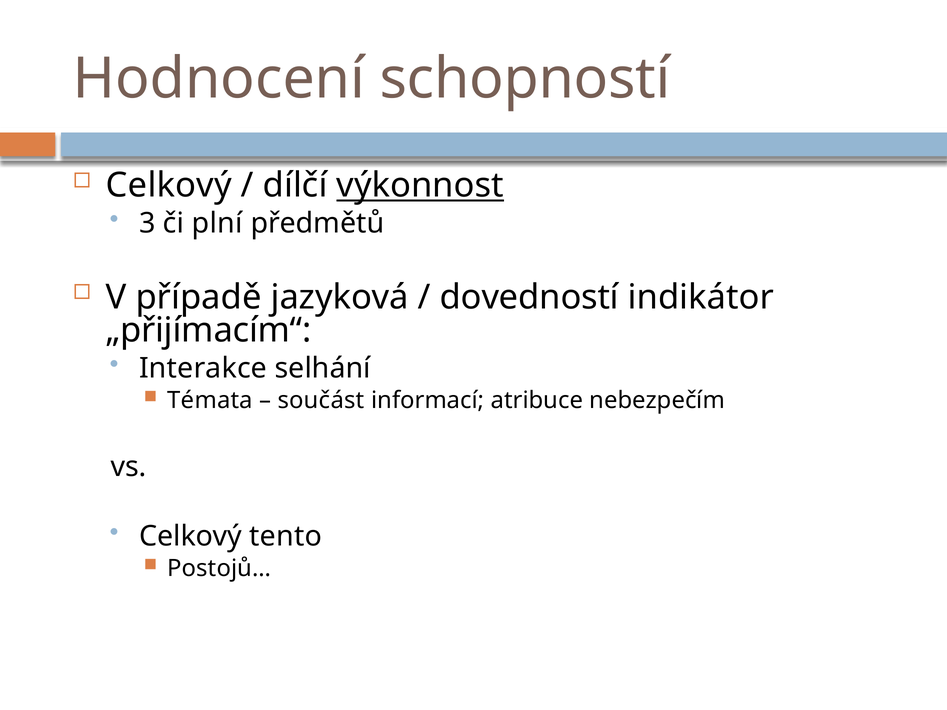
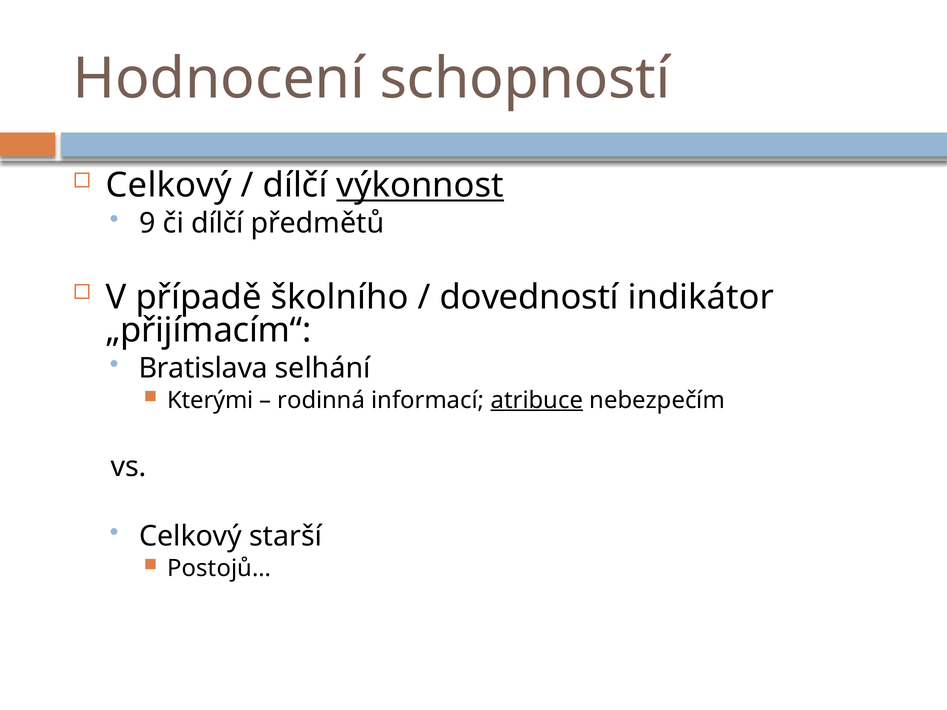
3: 3 -> 9
či plní: plní -> dílčí
jazyková: jazyková -> školního
Interakce: Interakce -> Bratislava
Témata: Témata -> Kterými
součást: součást -> rodinná
atribuce underline: none -> present
tento: tento -> starší
